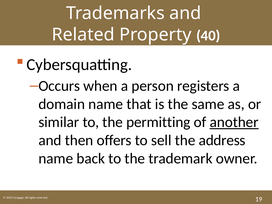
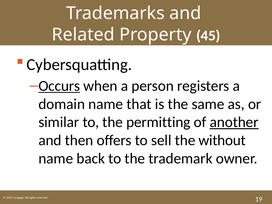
40: 40 -> 45
Occurs underline: none -> present
address: address -> without
